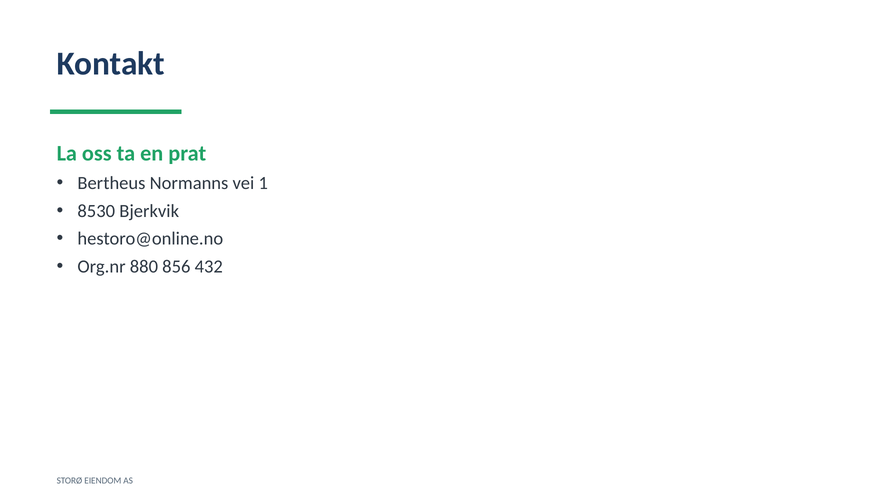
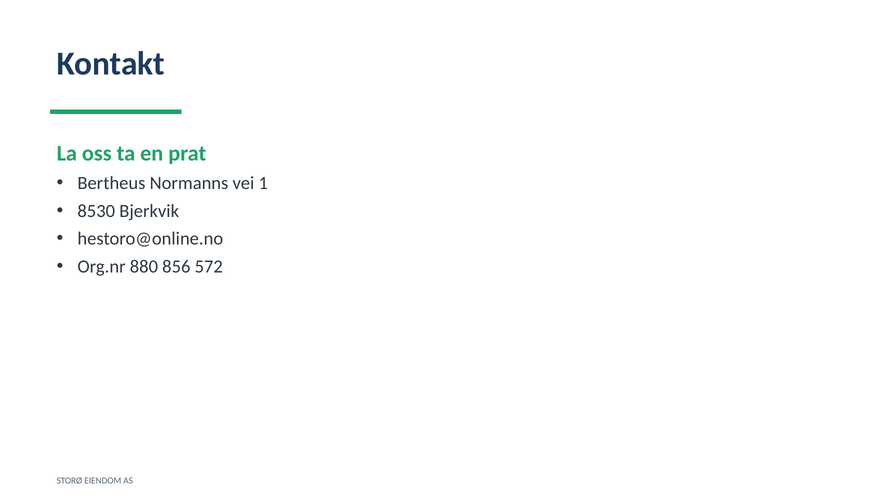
432: 432 -> 572
